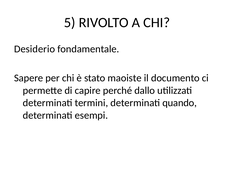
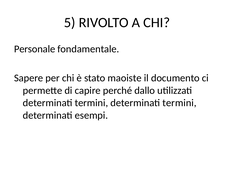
Desiderio: Desiderio -> Personale
termini determinati quando: quando -> termini
